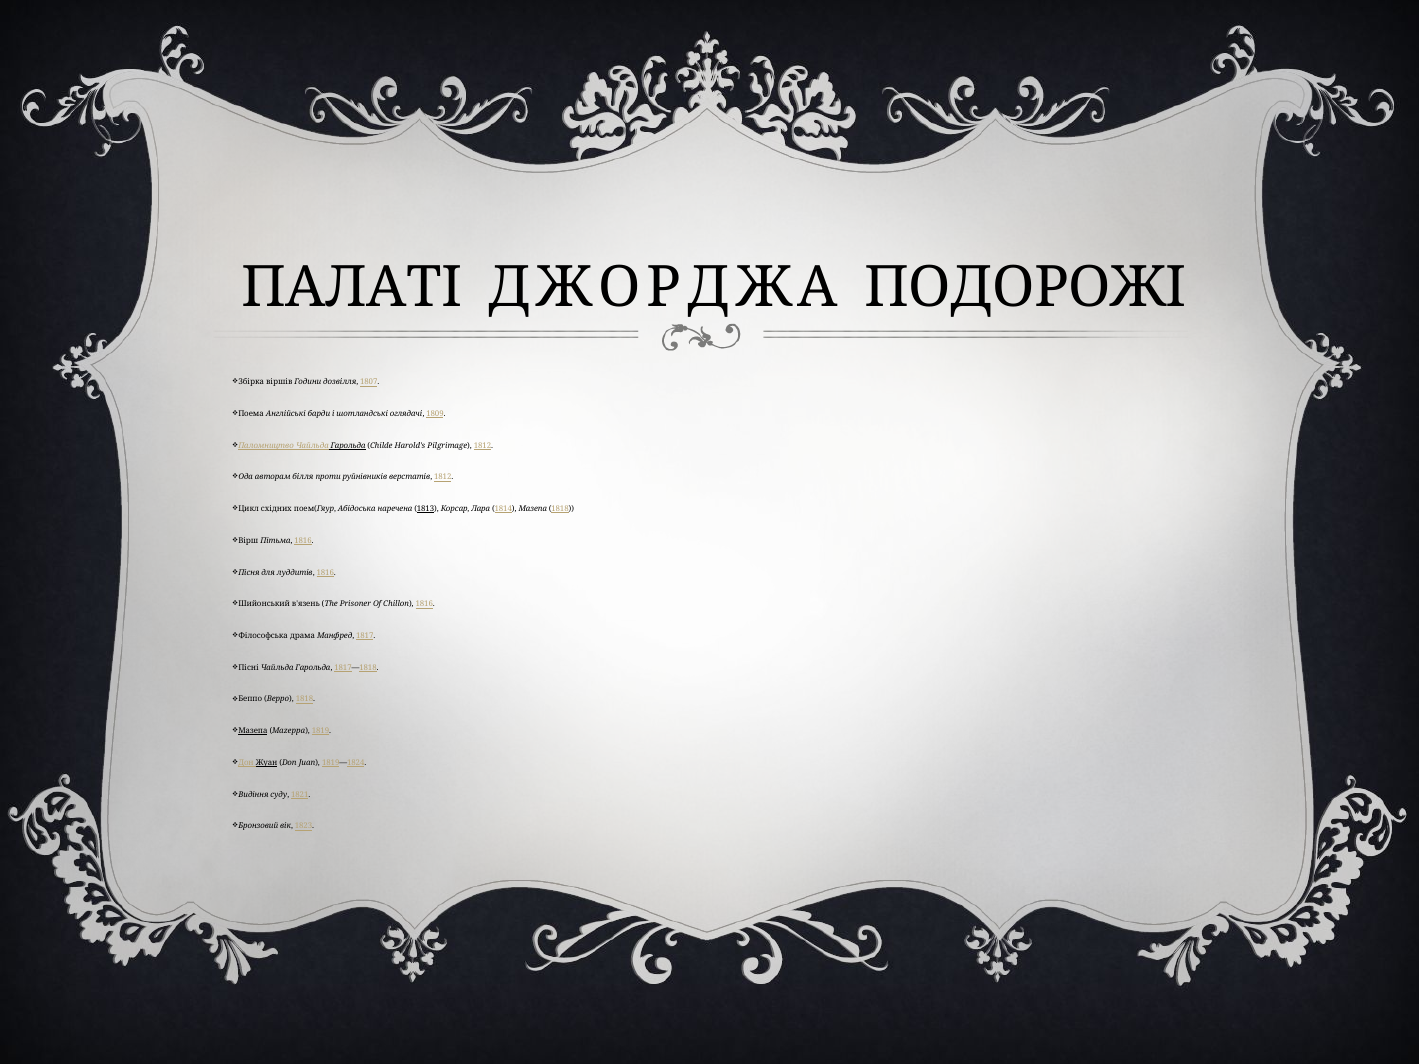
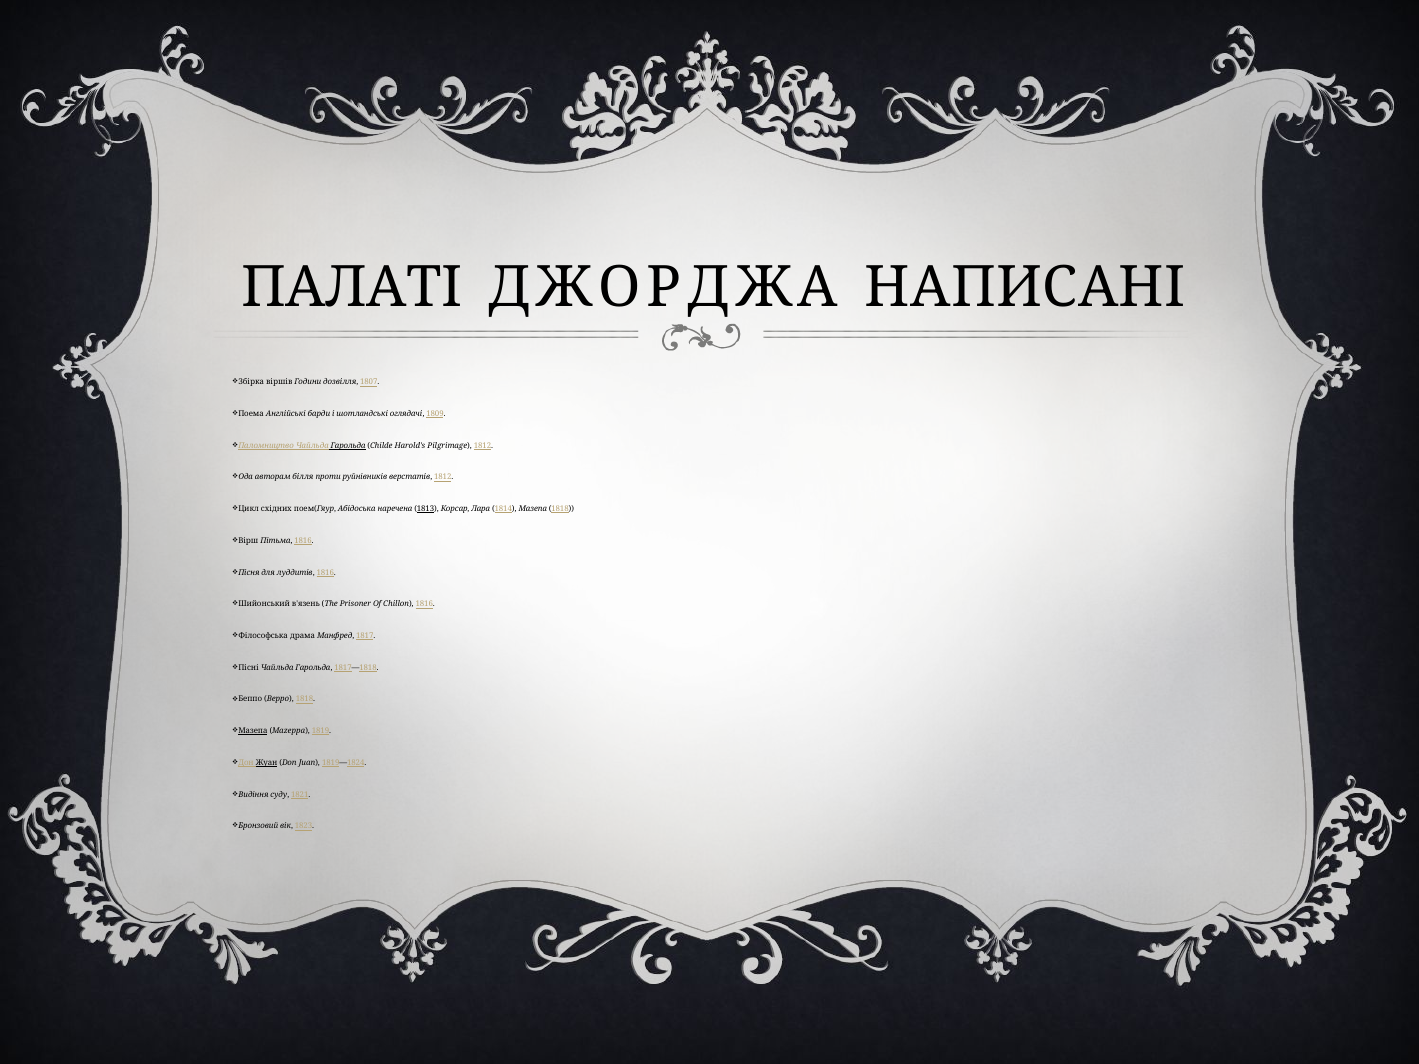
ПОДОРОЖІ: ПОДОРОЖІ -> НАПИСАНІ
